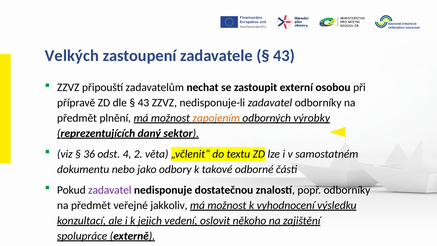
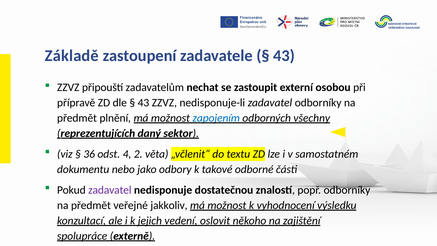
Velkých: Velkých -> Základě
zapojením colour: orange -> blue
výrobky: výrobky -> všechny
